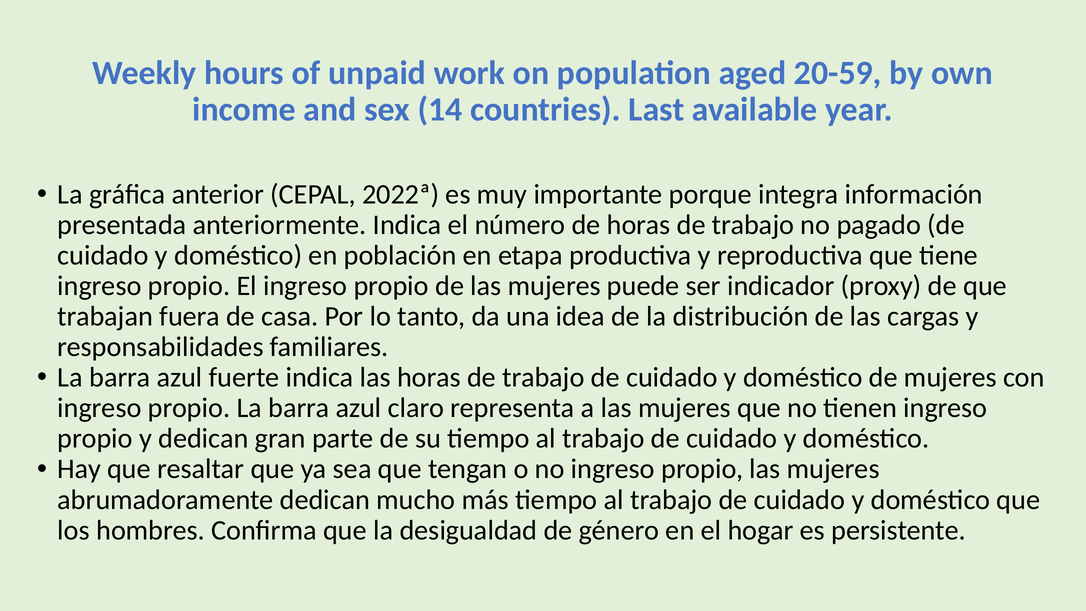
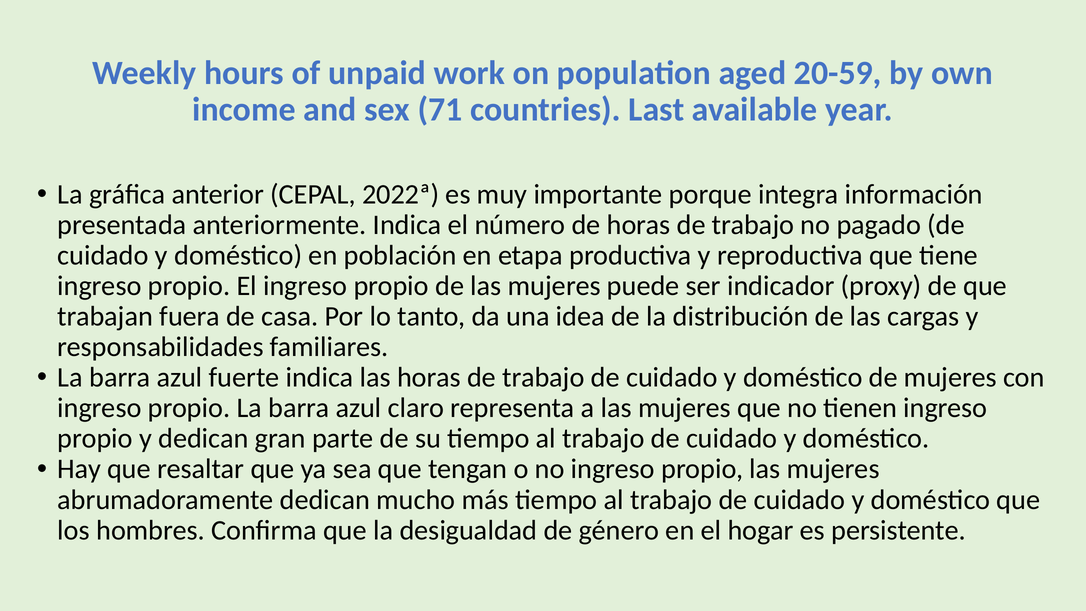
14: 14 -> 71
